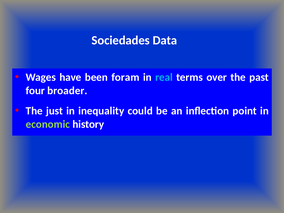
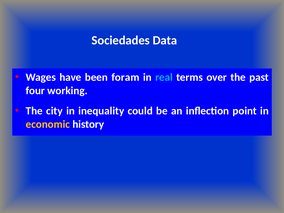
broader: broader -> working
just: just -> city
economic colour: light green -> yellow
